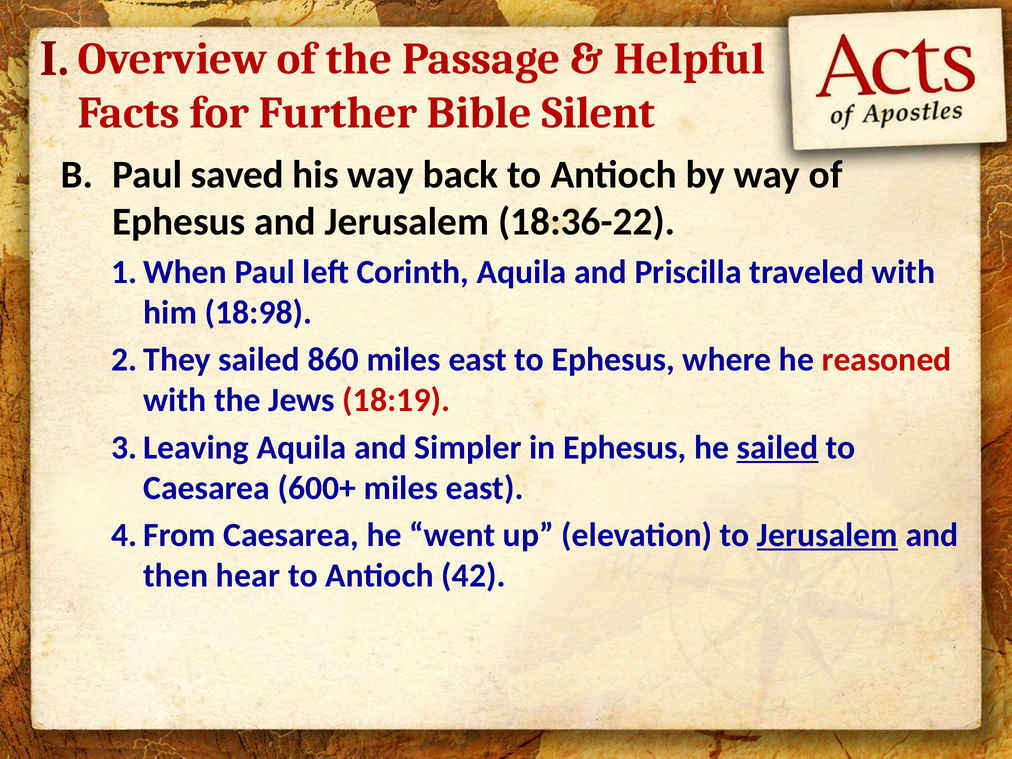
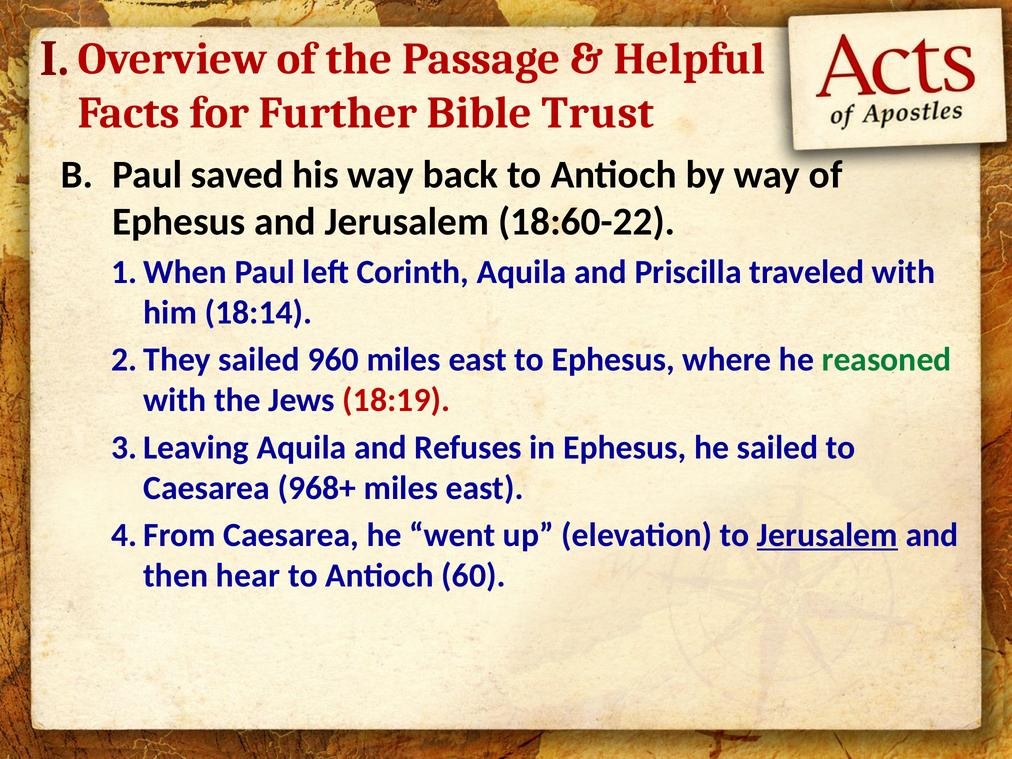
Silent: Silent -> Trust
18:36-22: 18:36-22 -> 18:60-22
18:98: 18:98 -> 18:14
860: 860 -> 960
reasoned colour: red -> green
Simpler: Simpler -> Refuses
sailed at (778, 447) underline: present -> none
600+: 600+ -> 968+
42: 42 -> 60
